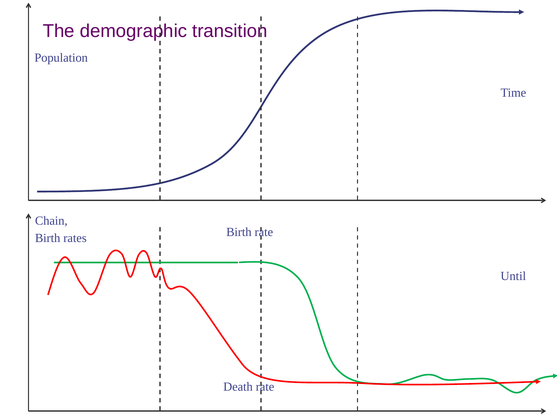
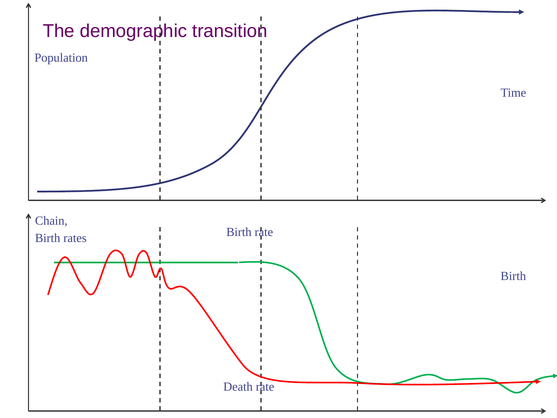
Until at (513, 276): Until -> Birth
